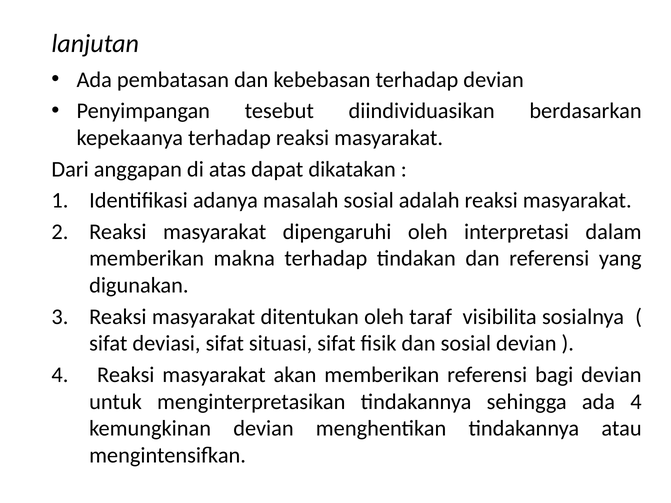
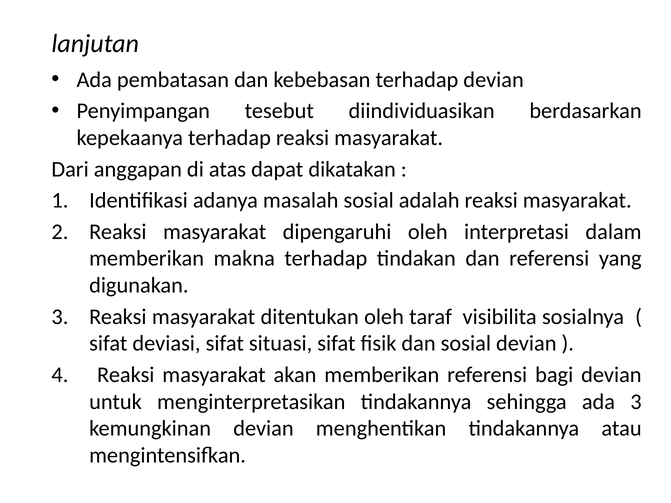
ada 4: 4 -> 3
